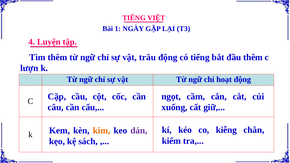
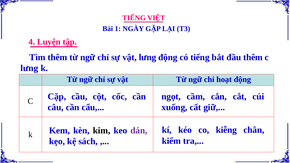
vật trâu: trâu -> lưng
lượn at (29, 68): lượn -> lưng
kim colour: orange -> black
